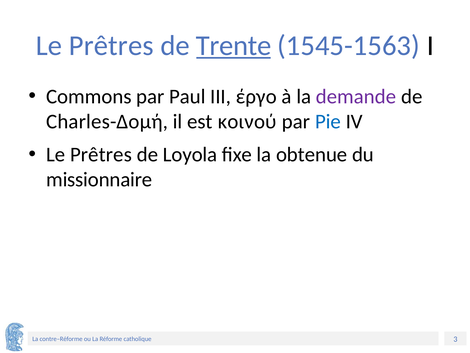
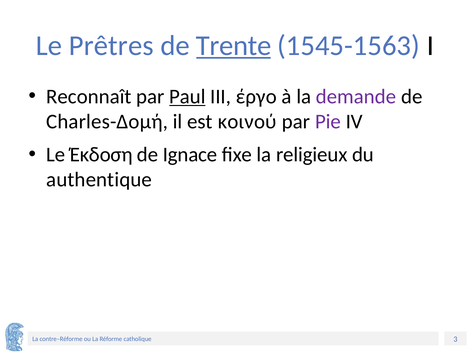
Commons: Commons -> Reconnaît
Paul underline: none -> present
Pie colour: blue -> purple
Prêtres at (101, 154): Prêtres -> Έκδοση
Loyola: Loyola -> Ignace
obtenue: obtenue -> religieux
missionnaire: missionnaire -> authentique
